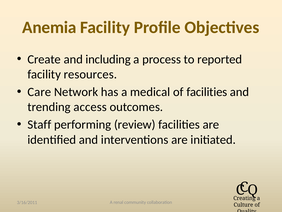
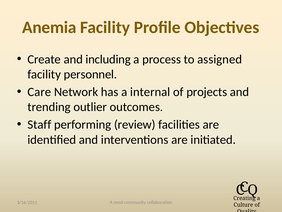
reported: reported -> assigned
resources: resources -> personnel
medical: medical -> internal
of facilities: facilities -> projects
access: access -> outlier
